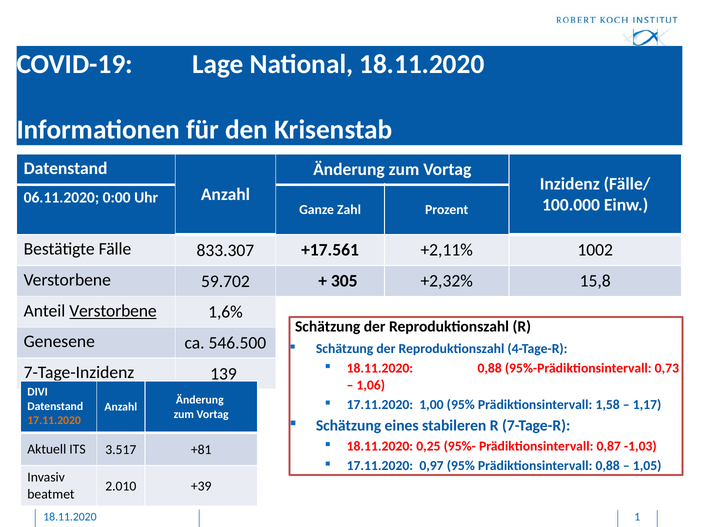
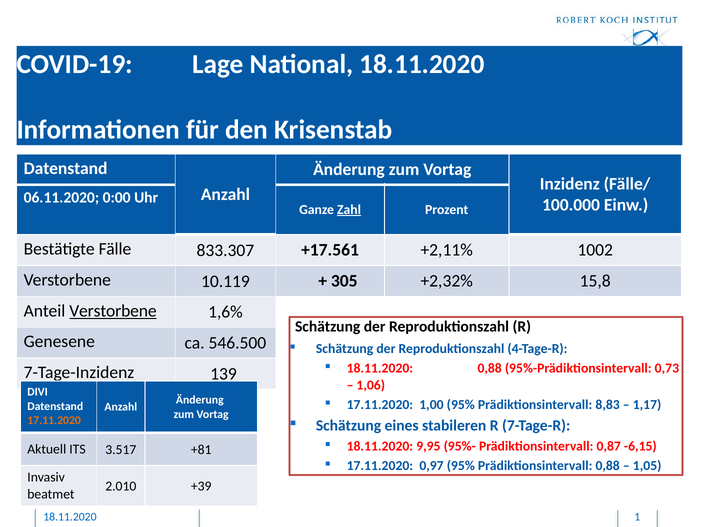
Zahl underline: none -> present
59.702: 59.702 -> 10.119
1,58: 1,58 -> 8,83
0,25: 0,25 -> 9,95
-1,03: -1,03 -> -6,15
